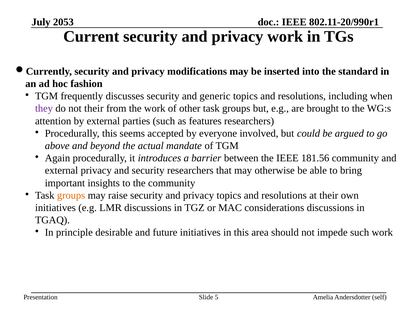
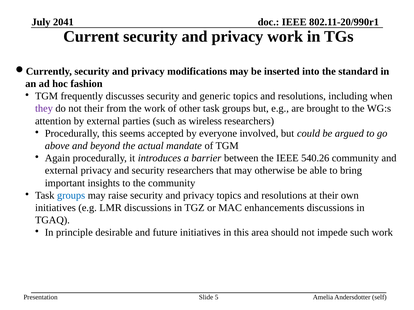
2053: 2053 -> 2041
features: features -> wireless
181.56: 181.56 -> 540.26
groups at (71, 196) colour: orange -> blue
considerations: considerations -> enhancements
